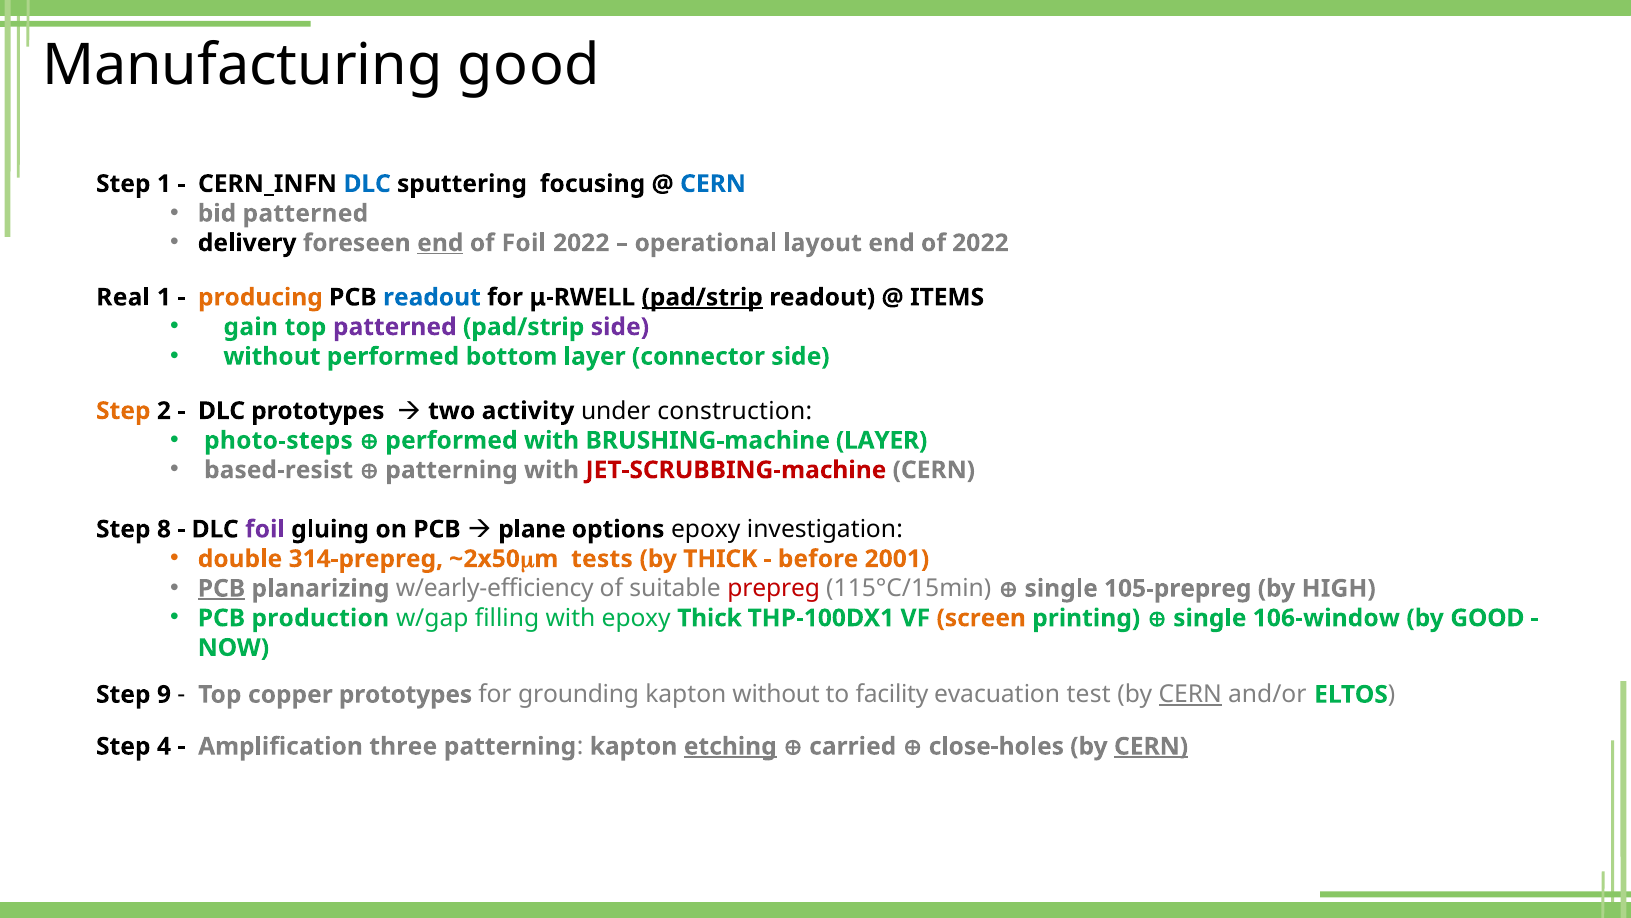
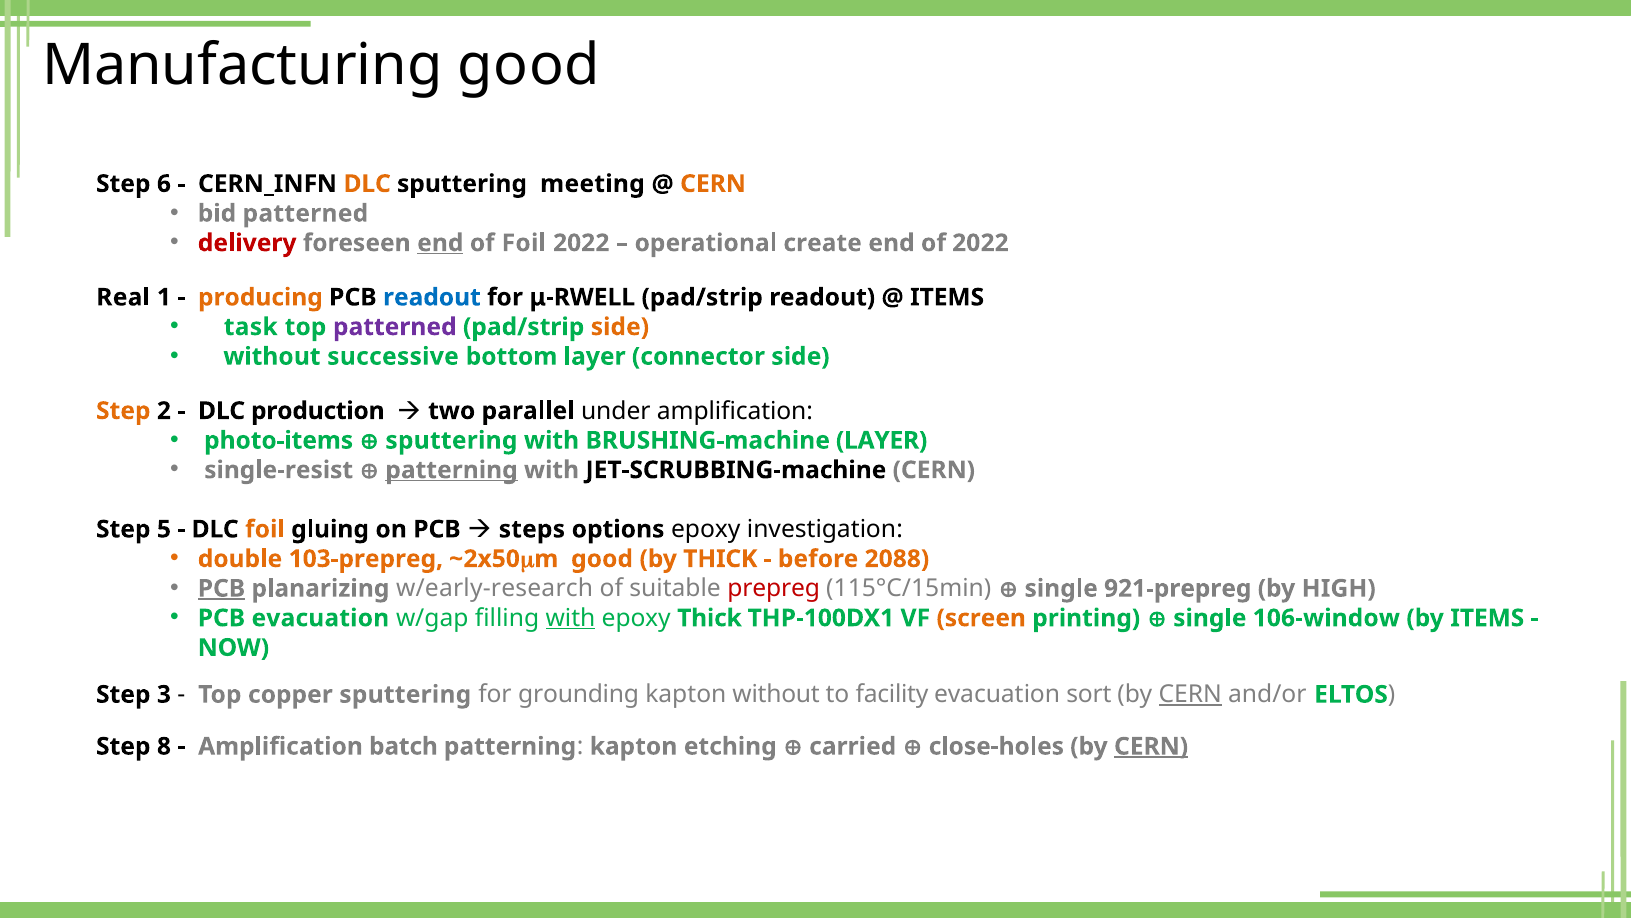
Step 1: 1 -> 6
DLC at (367, 184) colour: blue -> orange
focusing: focusing -> meeting
CERN at (713, 184) colour: blue -> orange
delivery colour: black -> red
layout: layout -> create
pad/strip at (702, 297) underline: present -> none
gain: gain -> task
side at (620, 327) colour: purple -> orange
without performed: performed -> successive
DLC prototypes: prototypes -> production
activity: activity -> parallel
under construction: construction -> amplification
photo-steps: photo-steps -> photo-items
performed at (451, 440): performed -> sputtering
based-resist: based-resist -> single-resist
patterning at (452, 470) underline: none -> present
JET-SCRUBBING-machine colour: red -> black
8: 8 -> 5
foil at (265, 529) colour: purple -> orange
plane: plane -> steps
314-prepreg: 314-prepreg -> 103-prepreg
tests at (602, 559): tests -> good
2001: 2001 -> 2088
w/early-efficiency: w/early-efficiency -> w/early-research
105-prepreg: 105-prepreg -> 921-prepreg
PCB production: production -> evacuation
with at (570, 618) underline: none -> present
by GOOD: GOOD -> ITEMS
9: 9 -> 3
copper prototypes: prototypes -> sputtering
test: test -> sort
4: 4 -> 8
three: three -> batch
etching underline: present -> none
